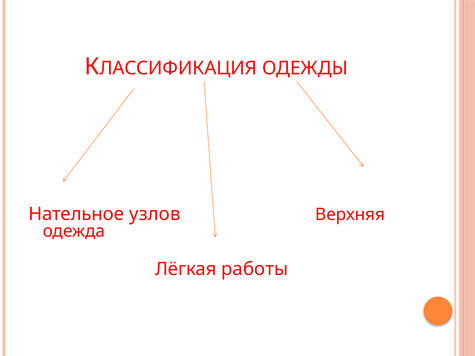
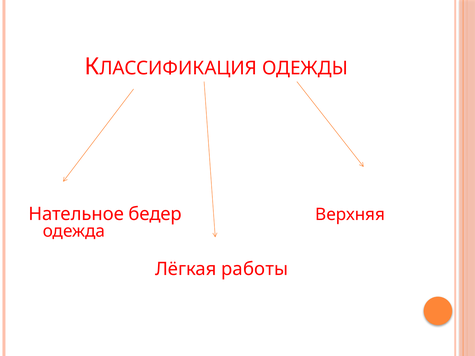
узлов: узлов -> бедер
